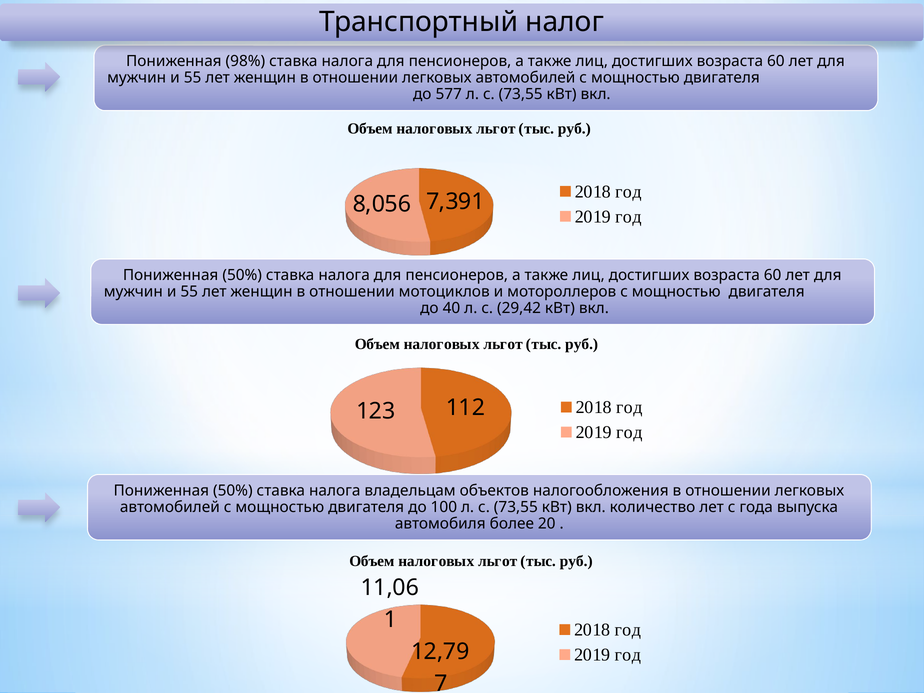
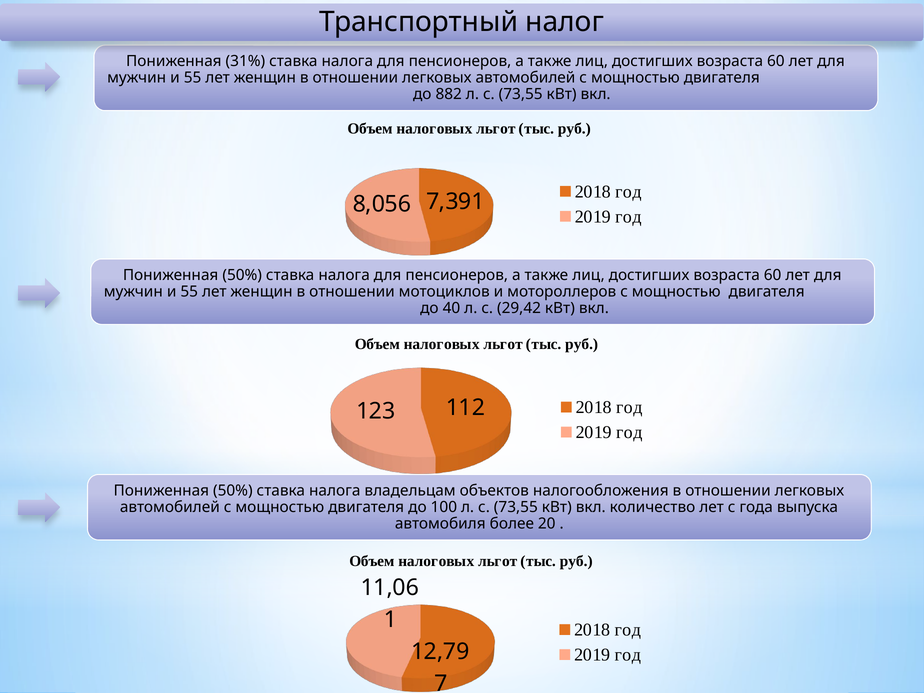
98%: 98% -> 31%
577: 577 -> 882
